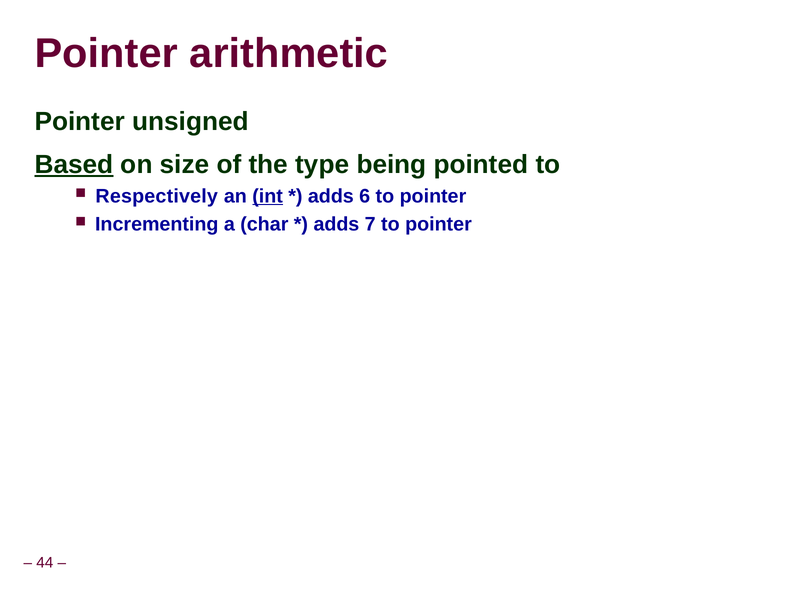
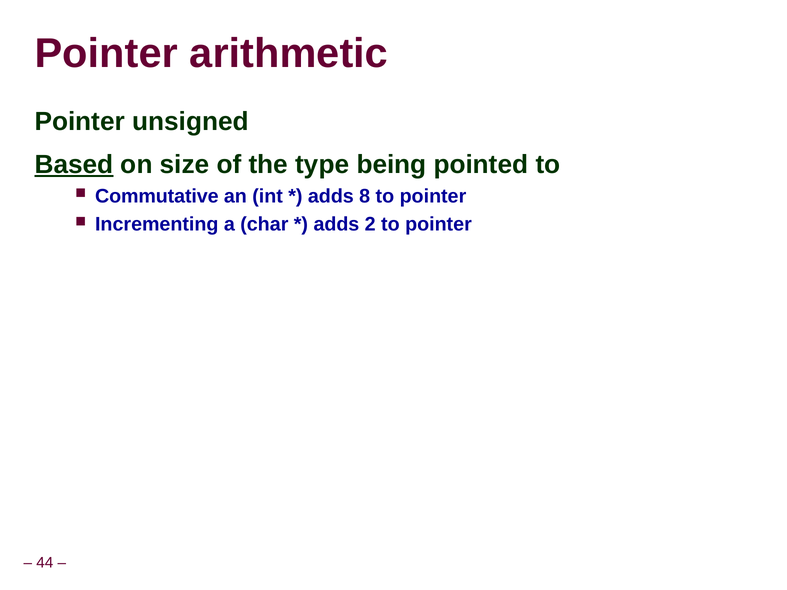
Respectively: Respectively -> Commutative
int underline: present -> none
6: 6 -> 8
7: 7 -> 2
